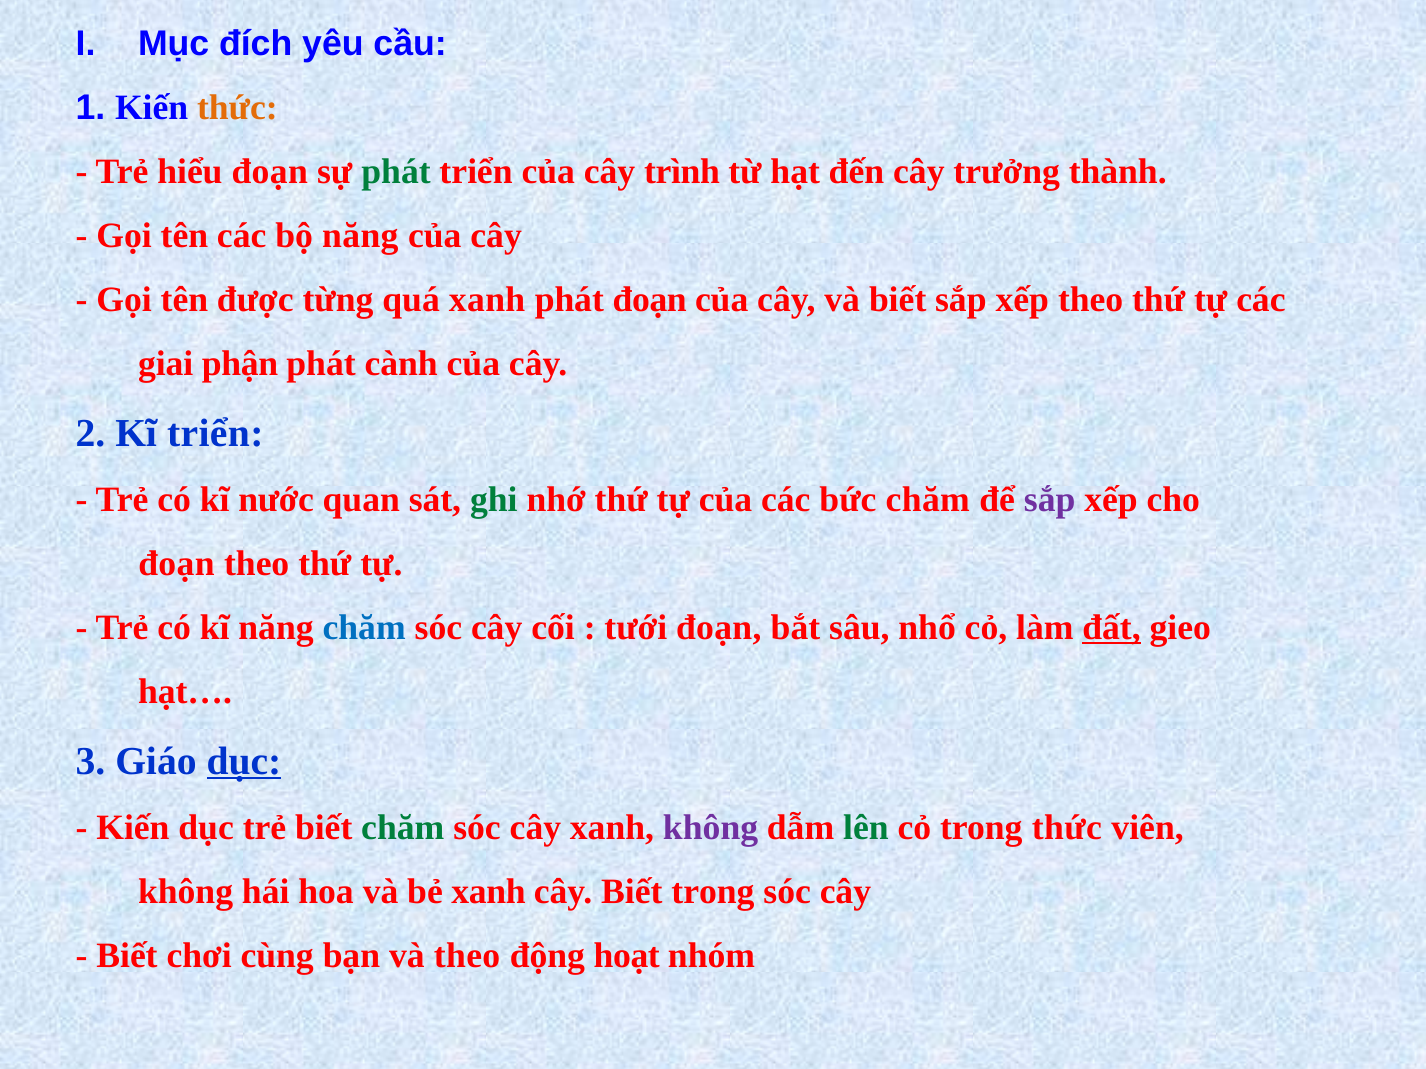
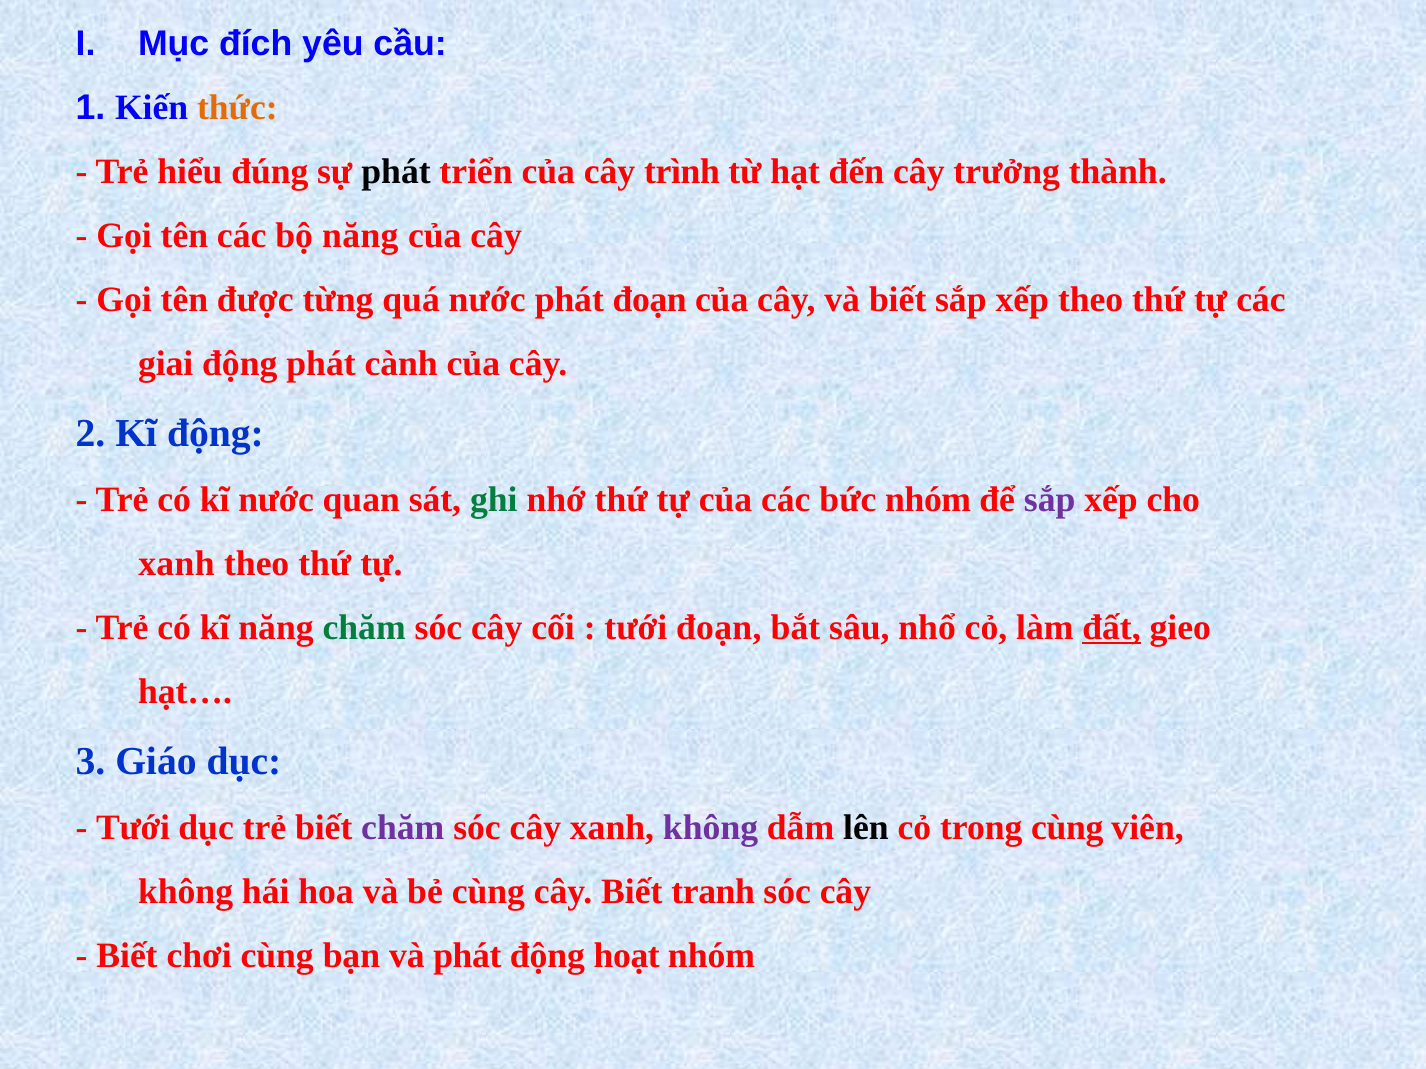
hiểu đoạn: đoạn -> đúng
phát at (396, 172) colour: green -> black
quá xanh: xanh -> nước
giai phận: phận -> động
Kĩ triển: triển -> động
bức chăm: chăm -> nhóm
đoạn at (176, 564): đoạn -> xanh
chăm at (364, 628) colour: blue -> green
dục at (244, 761) underline: present -> none
Kiến at (133, 828): Kiến -> Tưới
chăm at (403, 828) colour: green -> purple
lên colour: green -> black
trong thức: thức -> cùng
bẻ xanh: xanh -> cùng
Biết trong: trong -> tranh
và theo: theo -> phát
